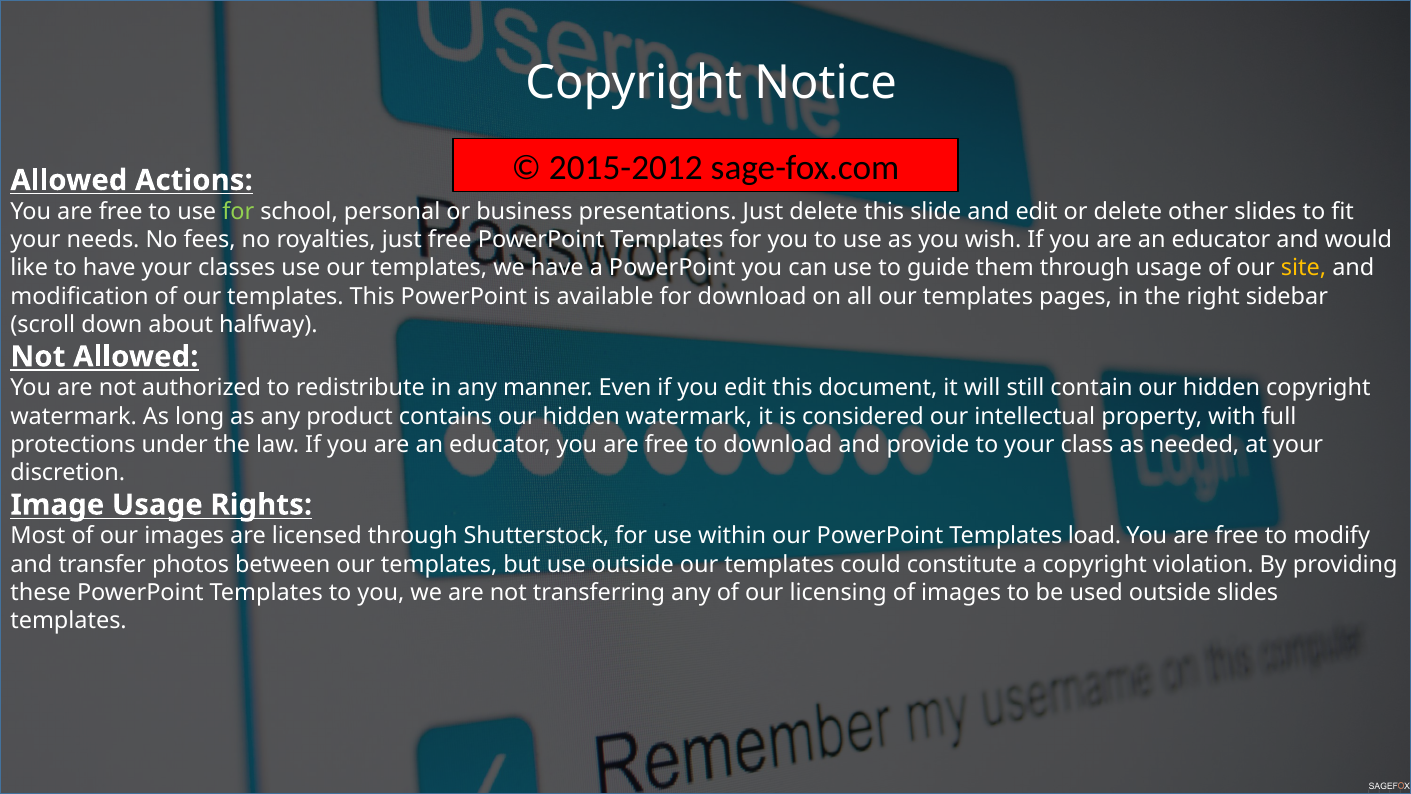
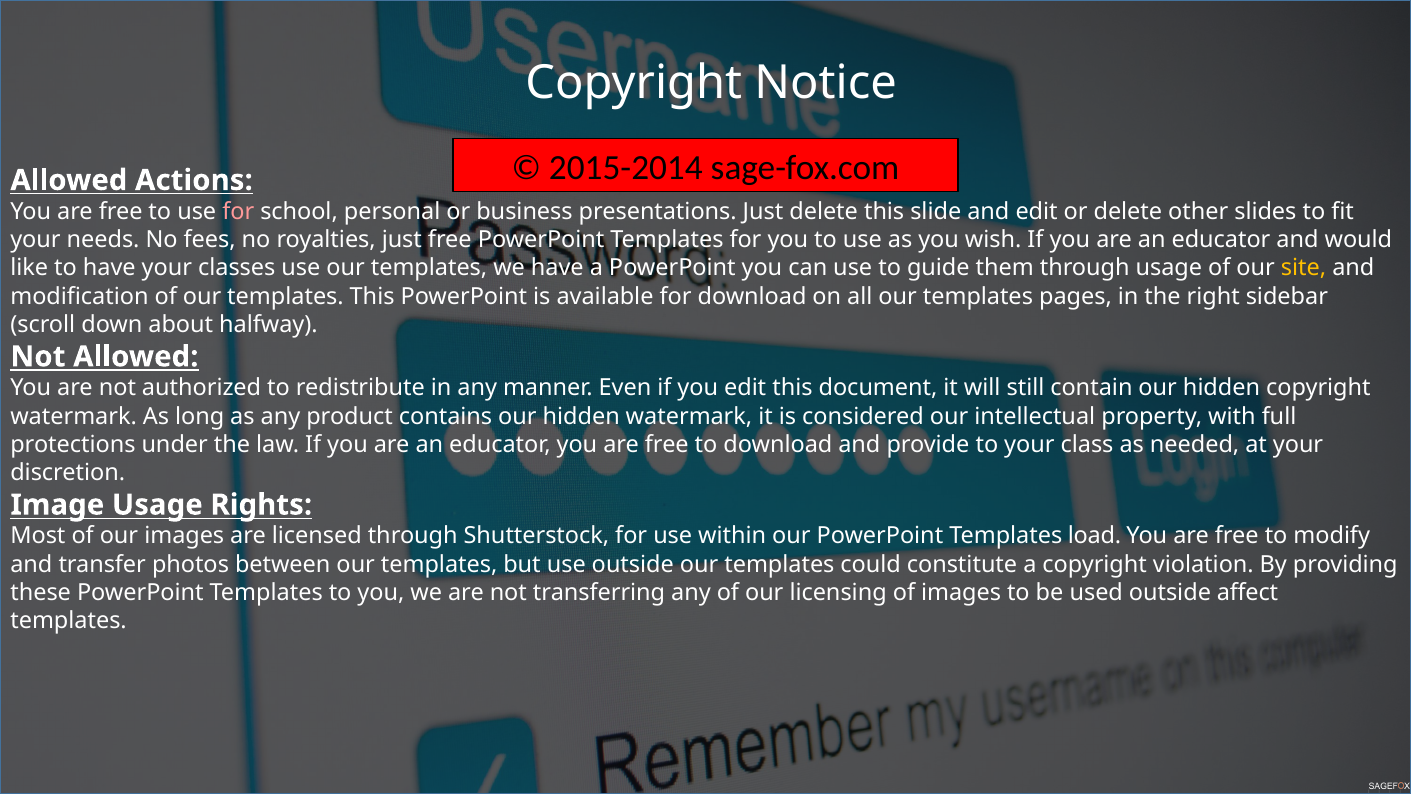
2015-2012: 2015-2012 -> 2015-2014
for at (238, 212) colour: light green -> pink
outside slides: slides -> affect
